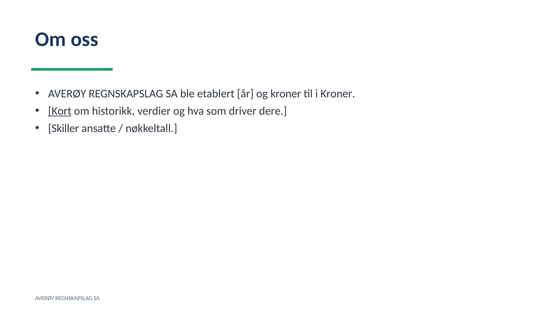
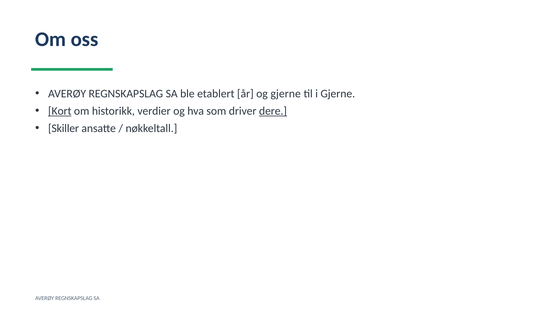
og kroner: kroner -> gjerne
i Kroner: Kroner -> Gjerne
dere underline: none -> present
